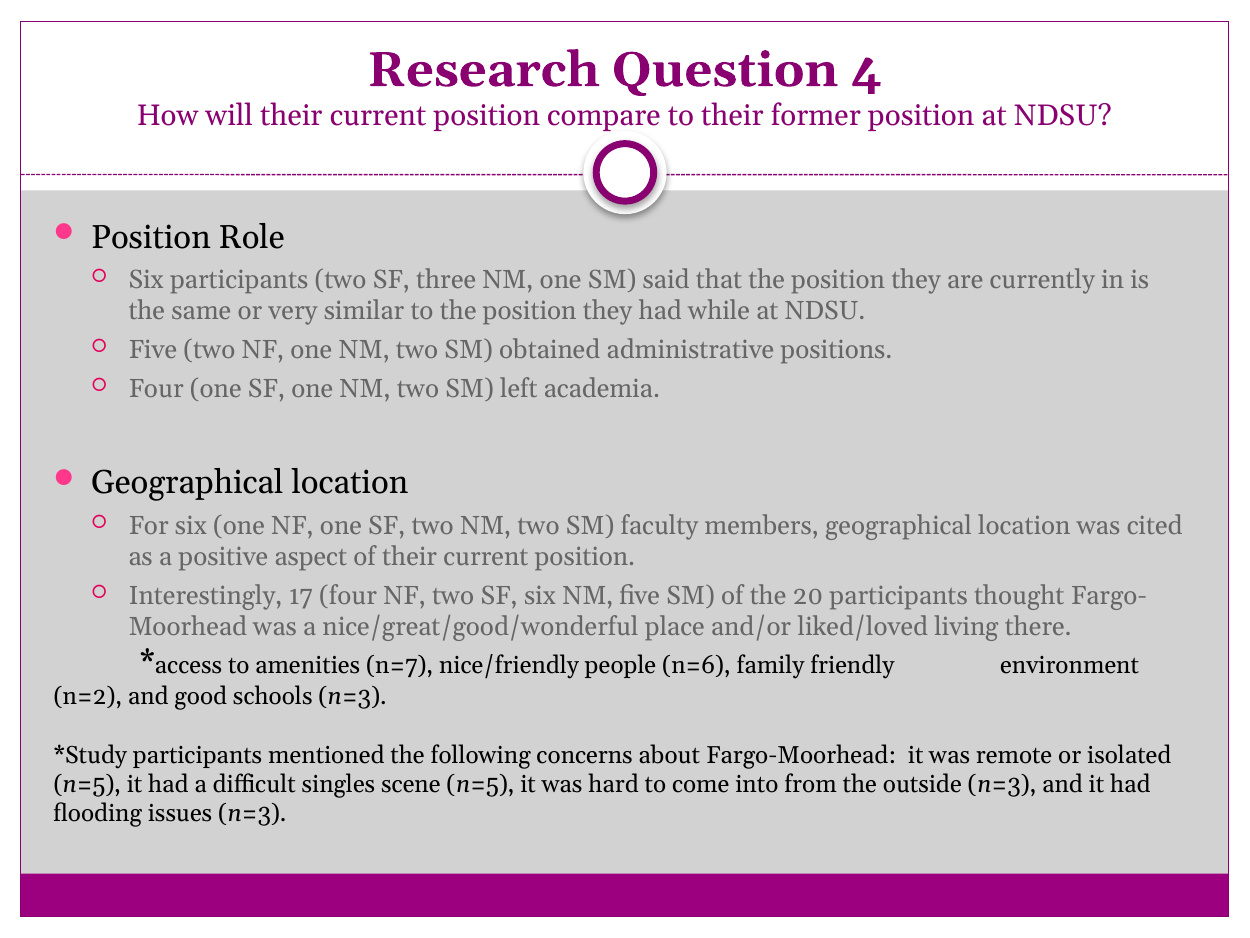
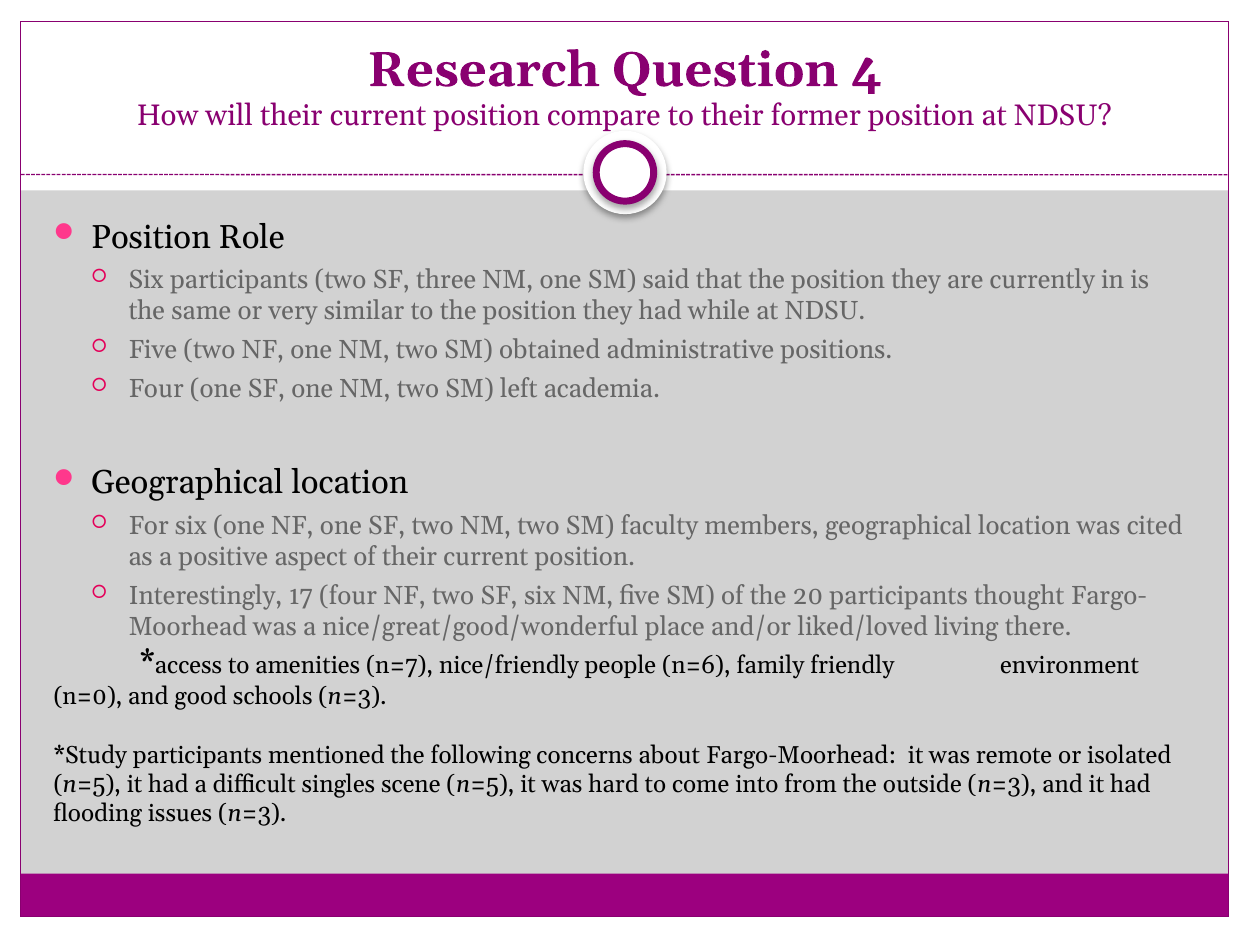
n=2: n=2 -> n=0
